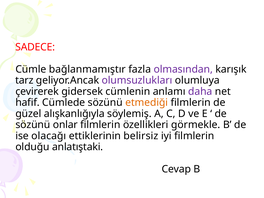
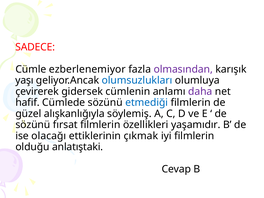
bağlanmamıştır: bağlanmamıştır -> ezberlenemiyor
tarz: tarz -> yaşı
olumsuzlukları colour: purple -> blue
etmediği colour: orange -> blue
onlar: onlar -> fırsat
görmekle: görmekle -> yaşamıdır
belirsiz: belirsiz -> çıkmak
